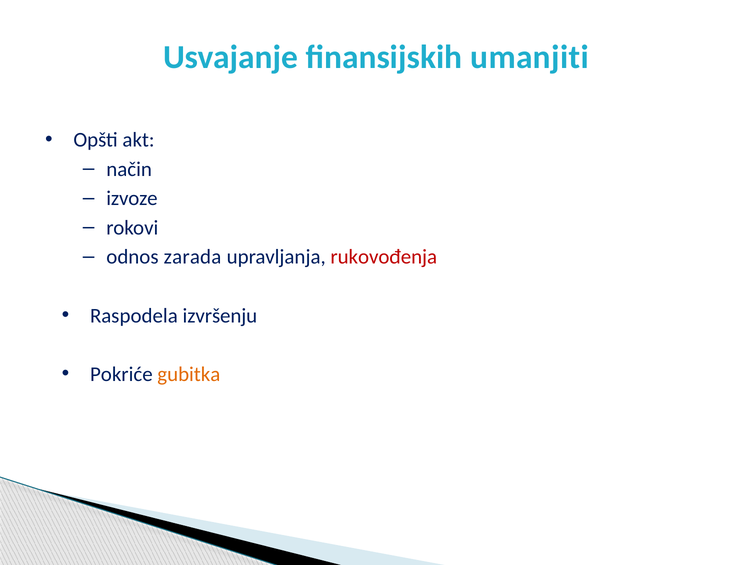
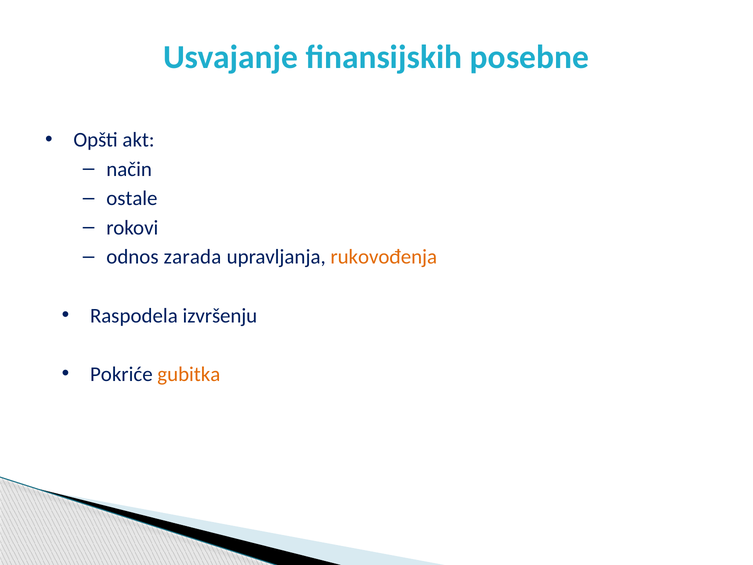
umanjiti: umanjiti -> posebne
izvoze: izvoze -> ostale
rukovođenja colour: red -> orange
